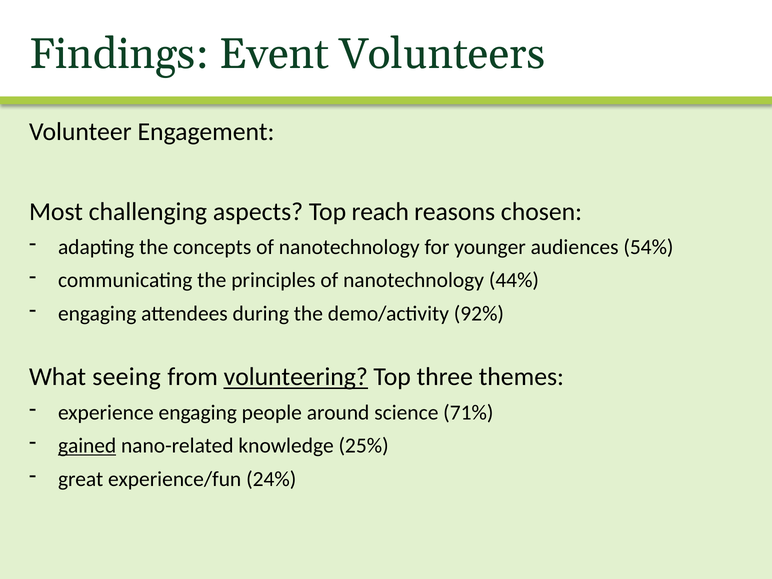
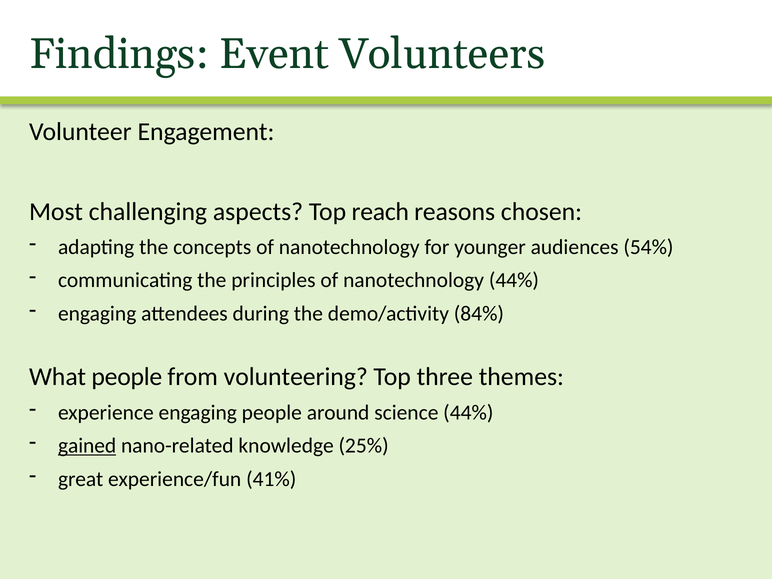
92%: 92% -> 84%
What seeing: seeing -> people
volunteering underline: present -> none
science 71%: 71% -> 44%
24%: 24% -> 41%
